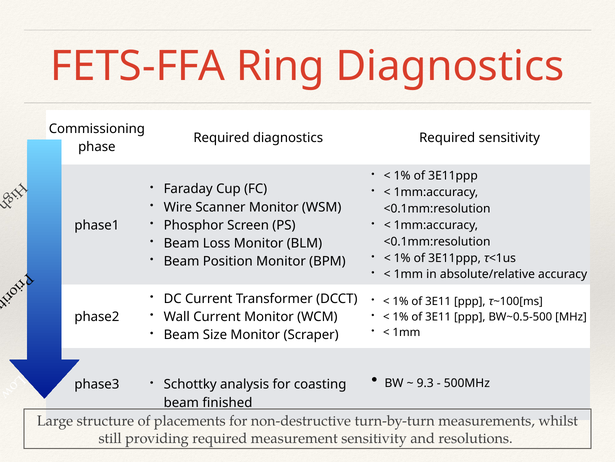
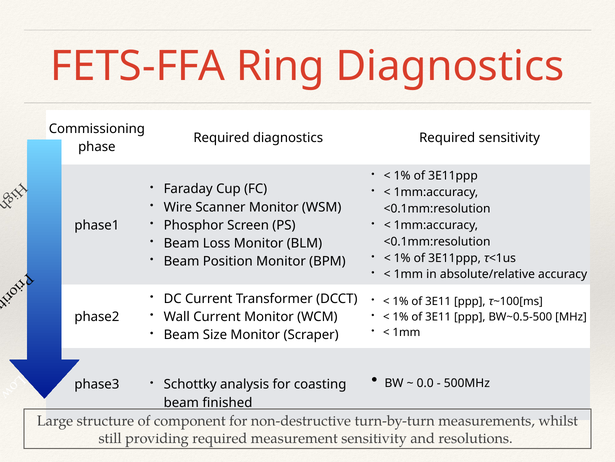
9.3: 9.3 -> 0.0
placements: placements -> component
